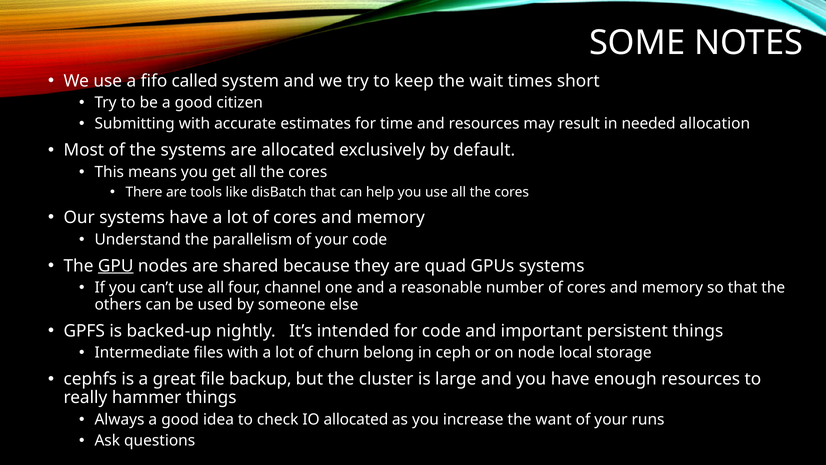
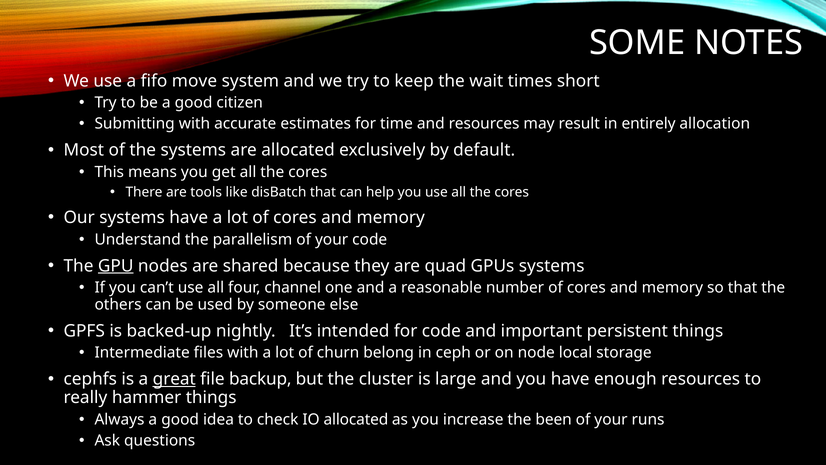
called: called -> move
needed: needed -> entirely
great underline: none -> present
want: want -> been
